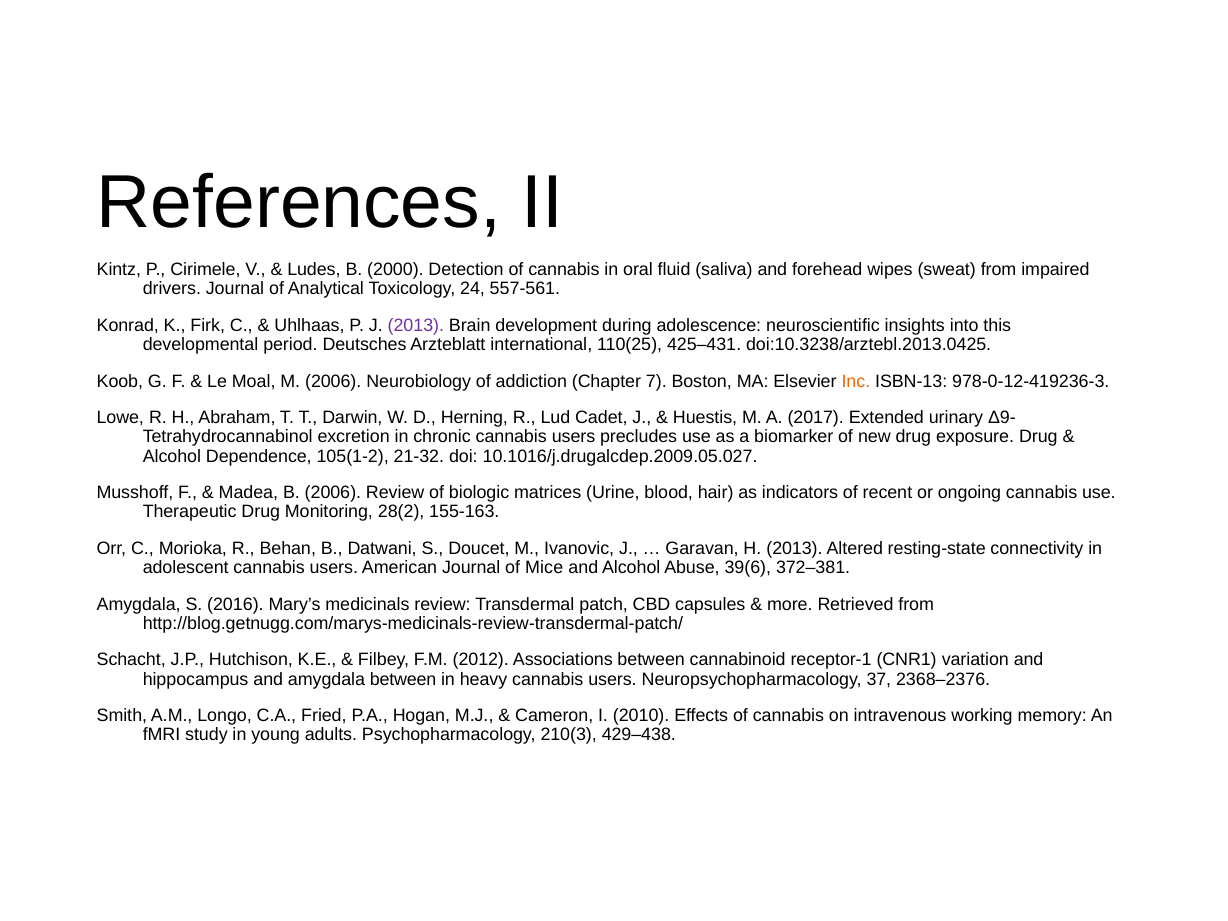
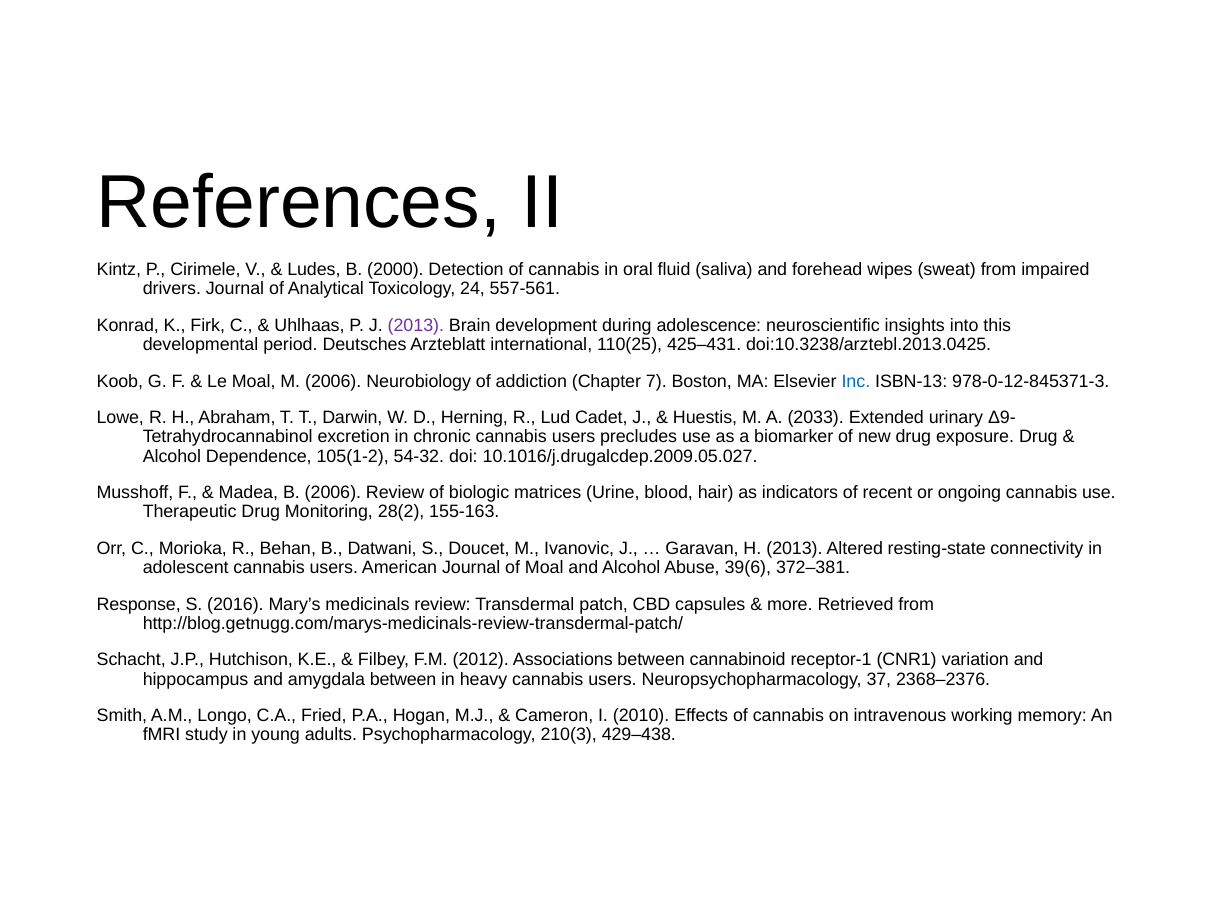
Inc colour: orange -> blue
978-0-12-419236-3: 978-0-12-419236-3 -> 978-0-12-845371-3
2017: 2017 -> 2033
21-32: 21-32 -> 54-32
of Mice: Mice -> Moal
Amygdala at (139, 604): Amygdala -> Response
